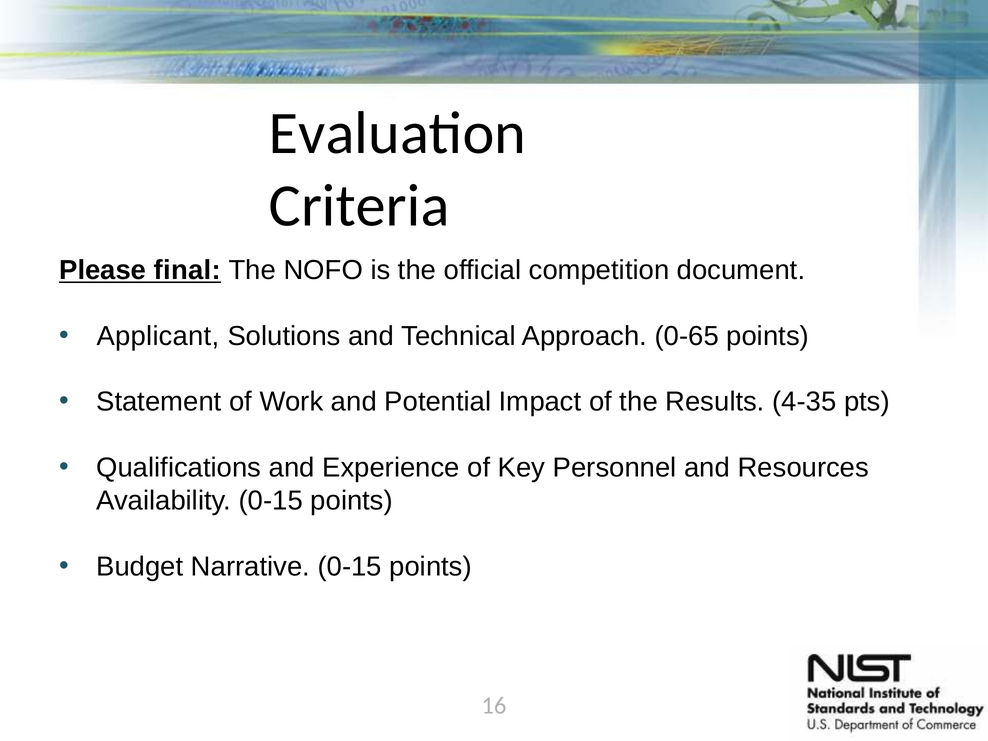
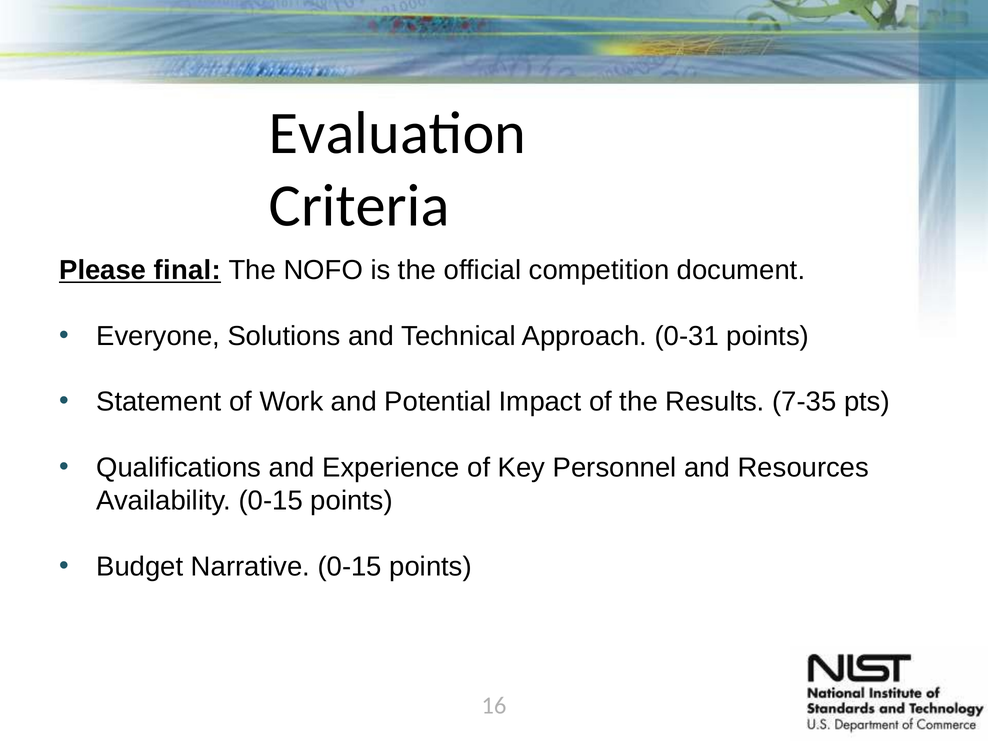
Applicant: Applicant -> Everyone
0-65: 0-65 -> 0-31
4-35: 4-35 -> 7-35
